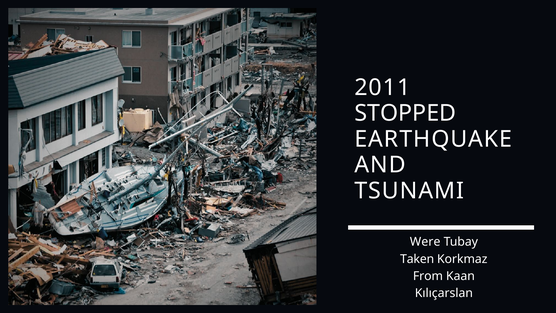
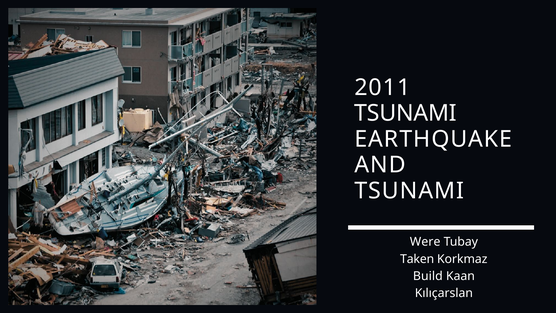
STOPPED at (405, 113): STOPPED -> TSUNAMI
From: From -> Build
